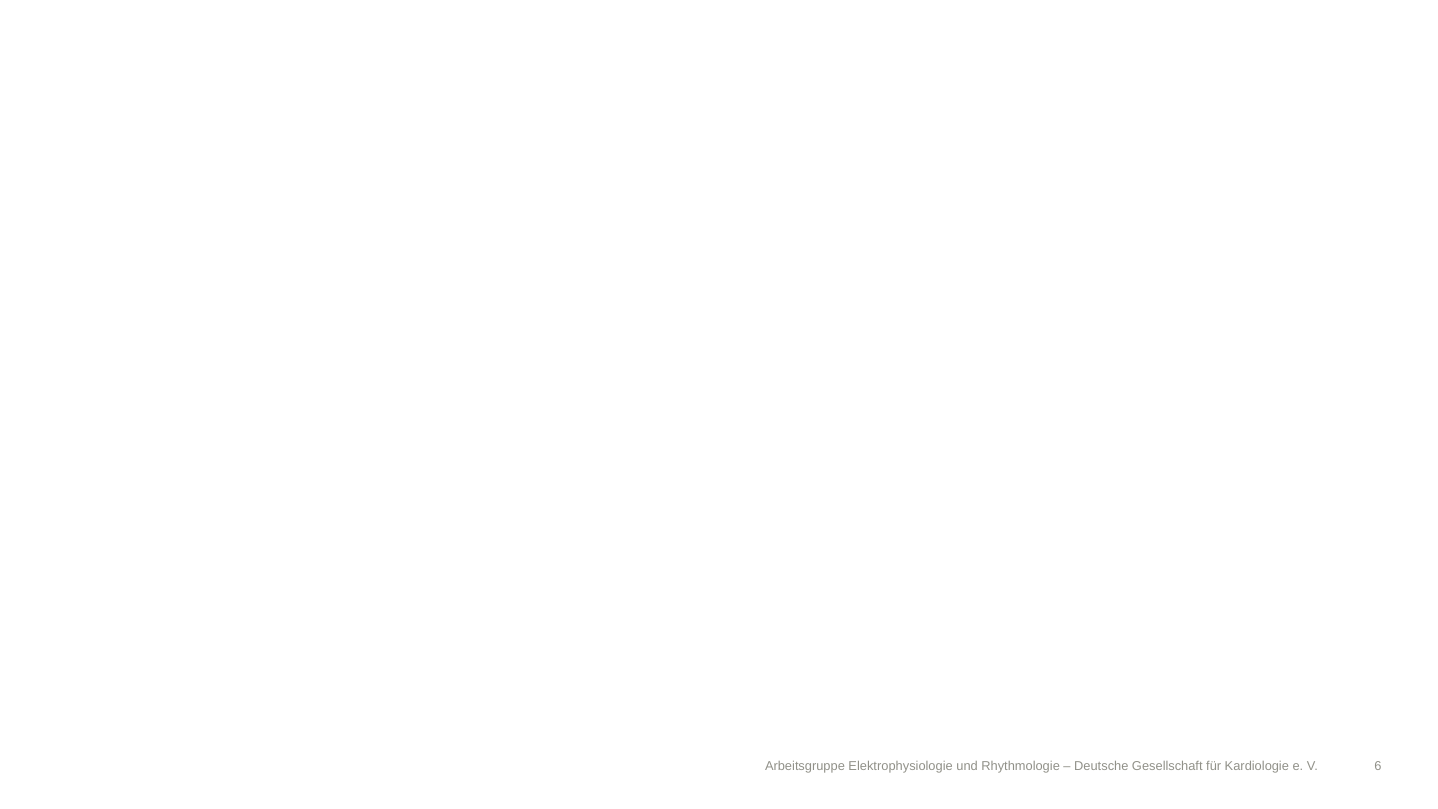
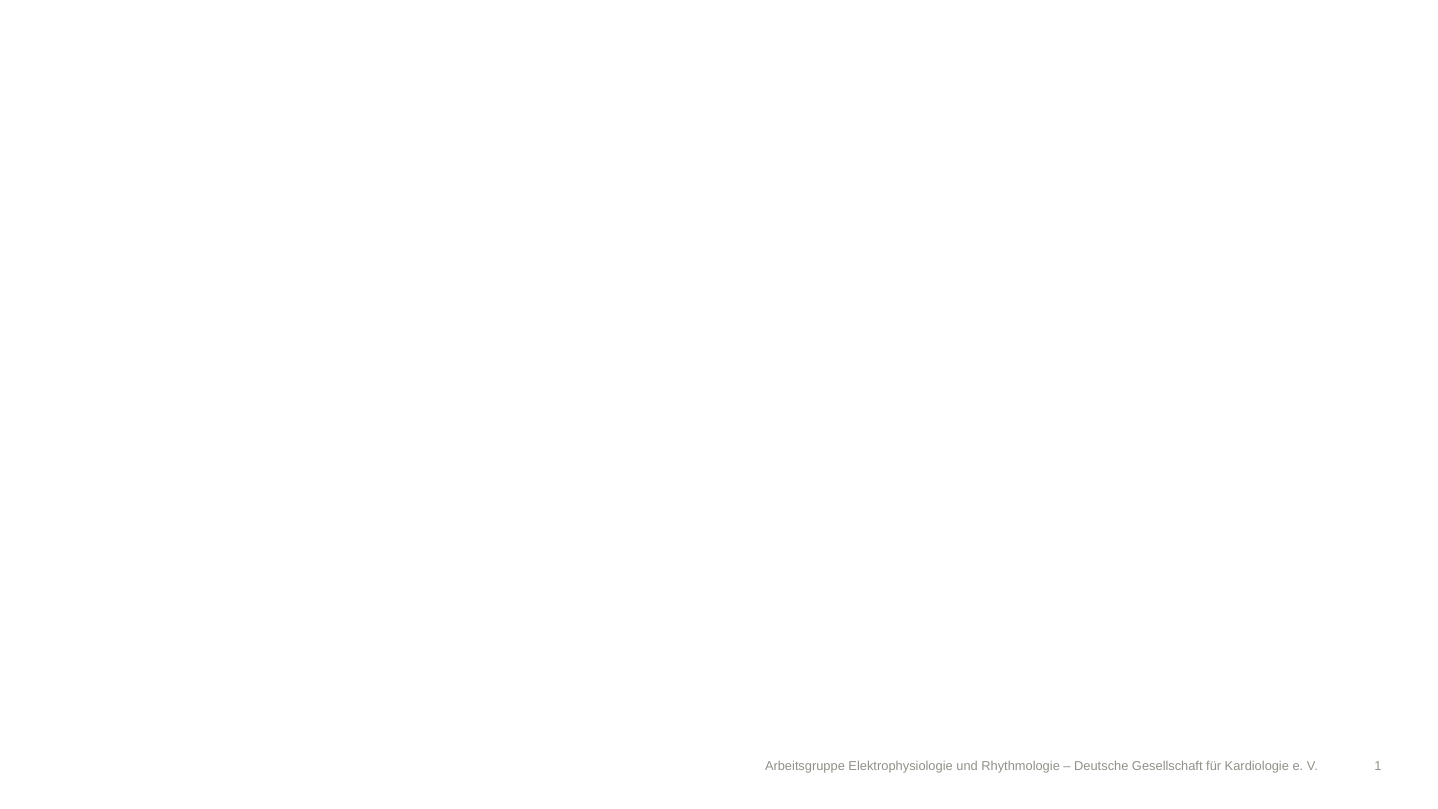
6: 6 -> 1
